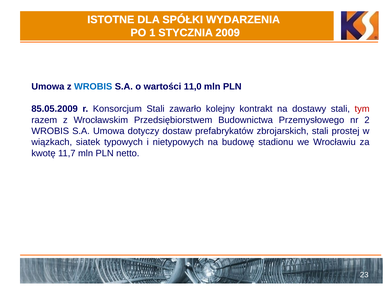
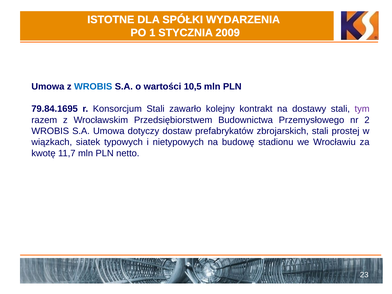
11,0: 11,0 -> 10,5
85.05.2009: 85.05.2009 -> 79.84.1695
tym colour: red -> purple
